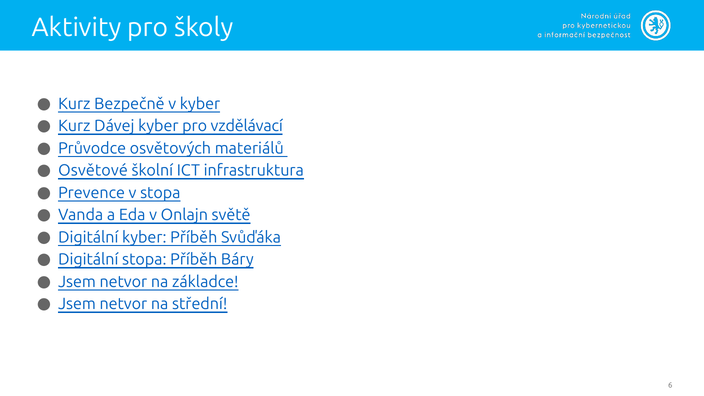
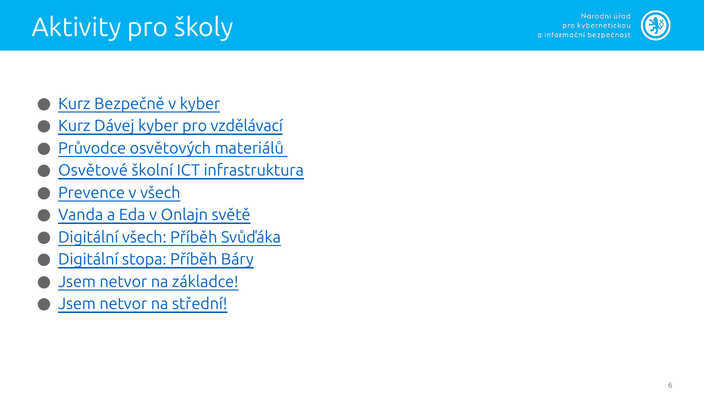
v stopa: stopa -> všech
Digitální kyber: kyber -> všech
